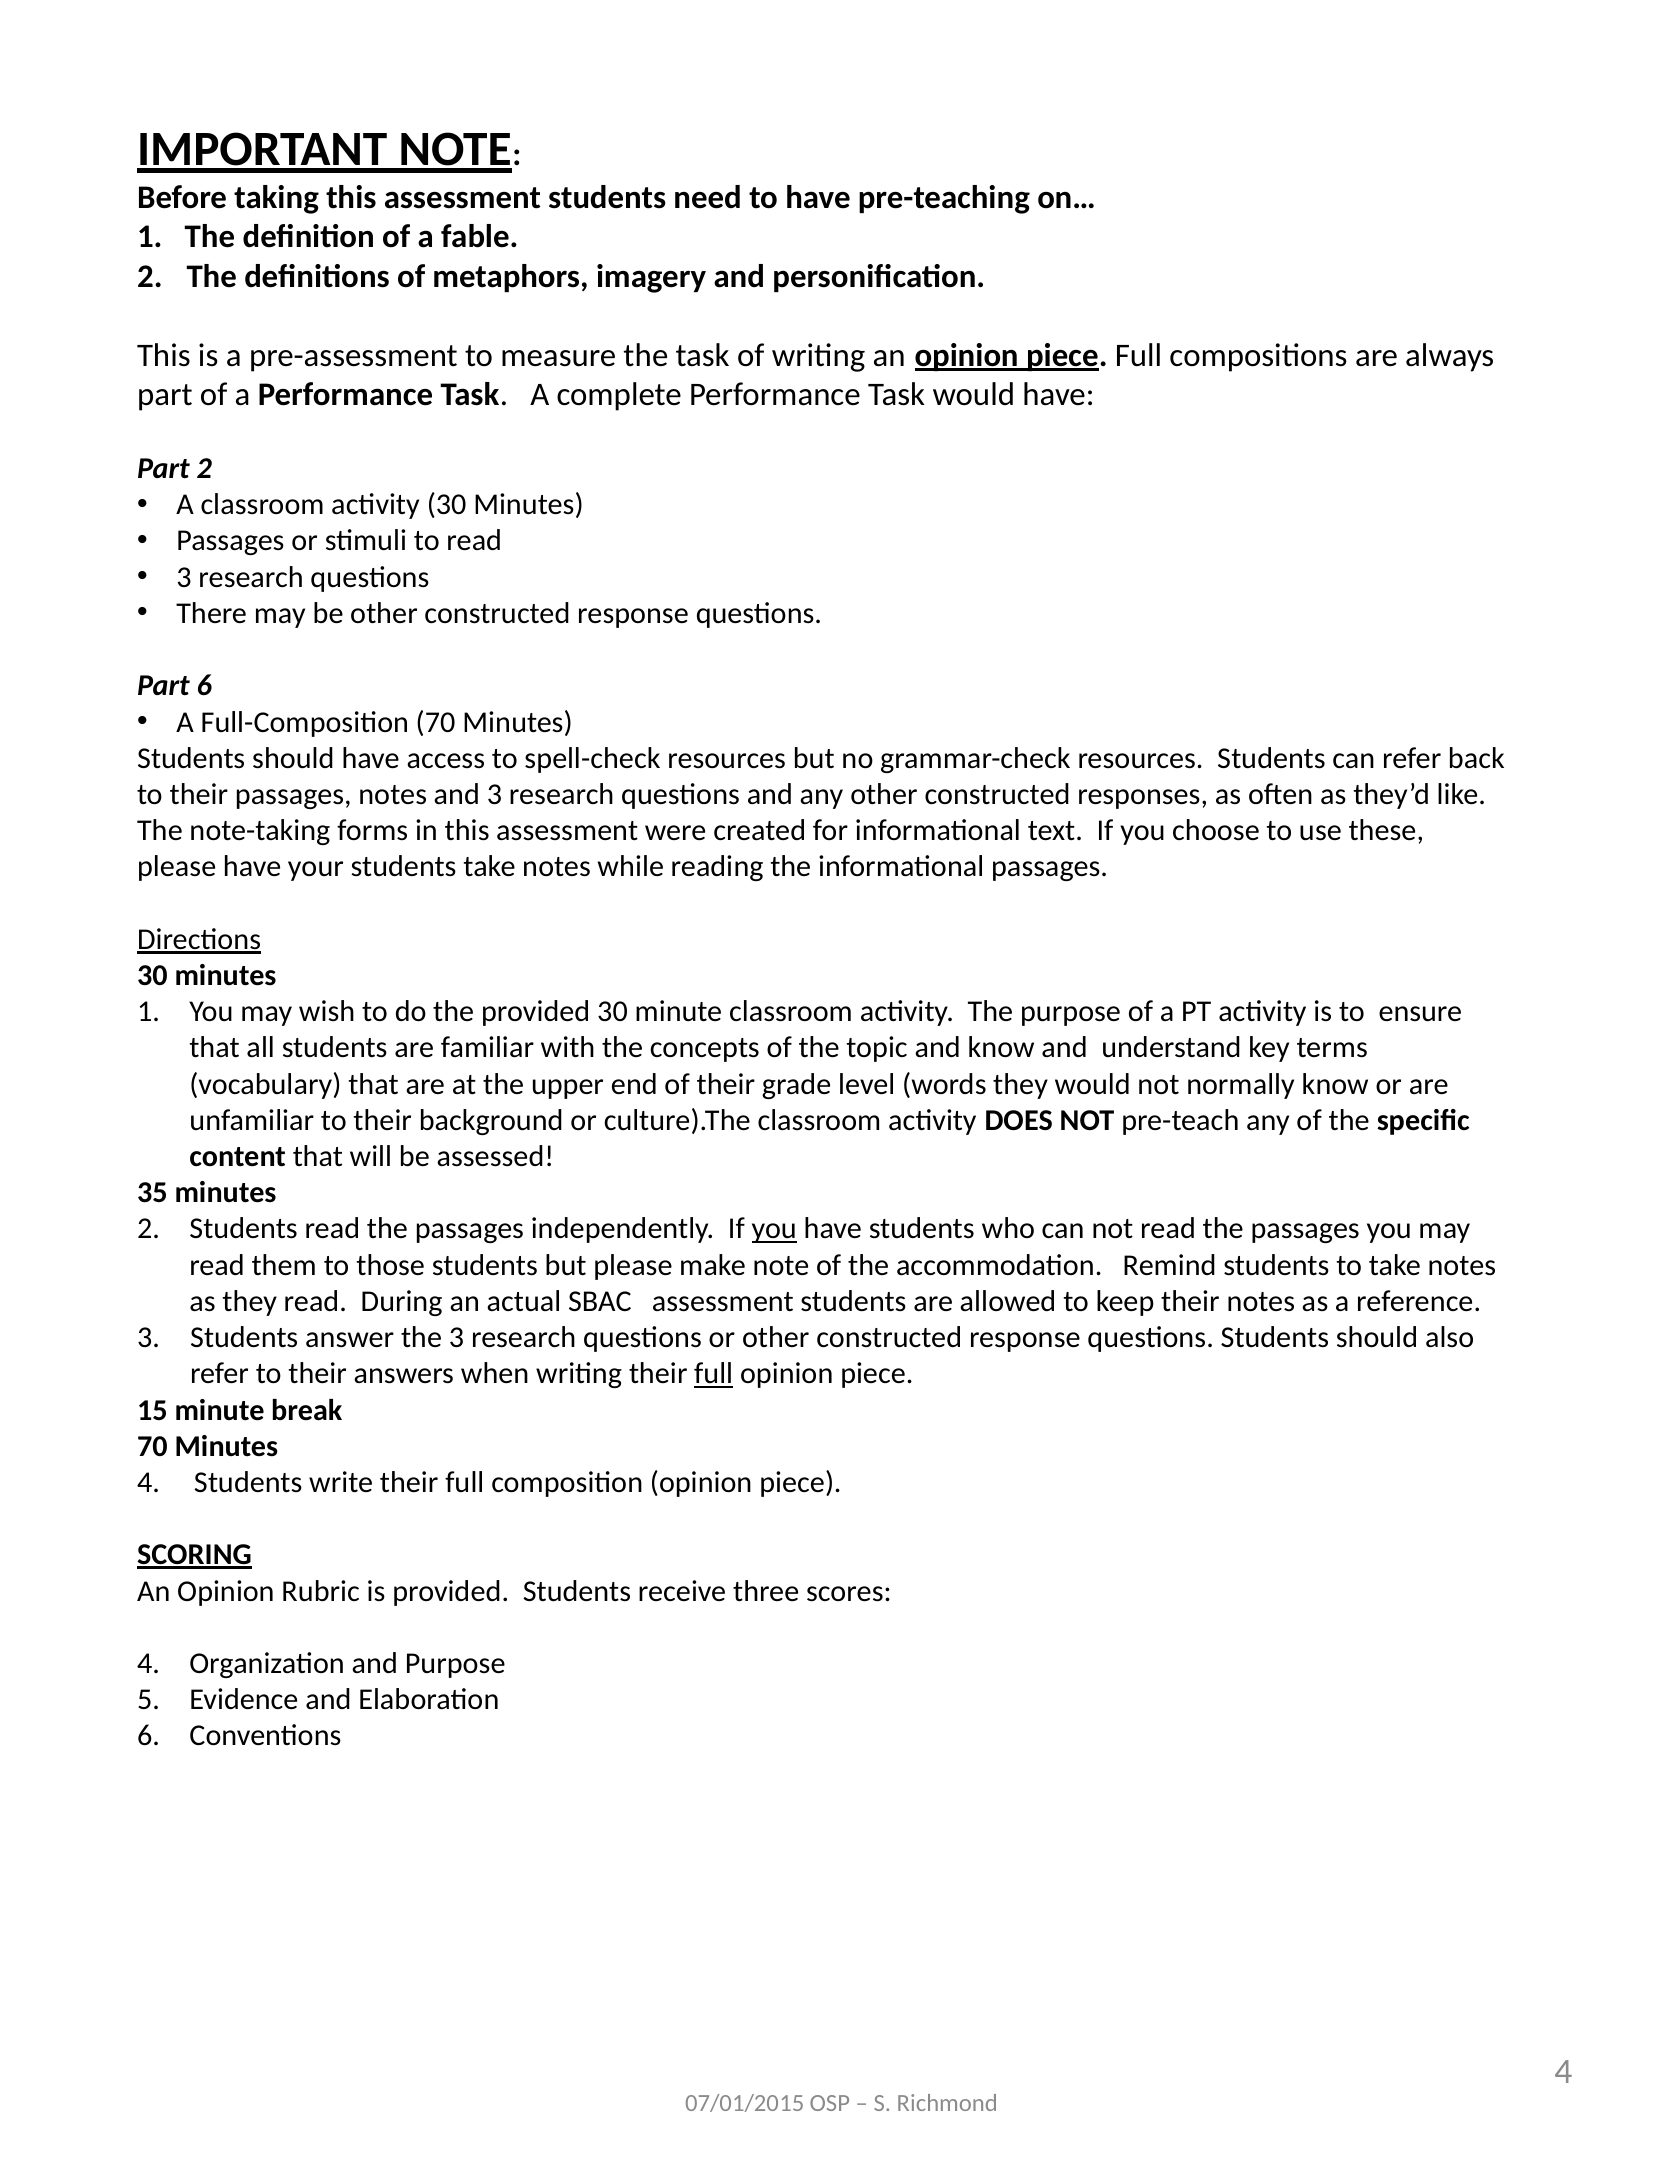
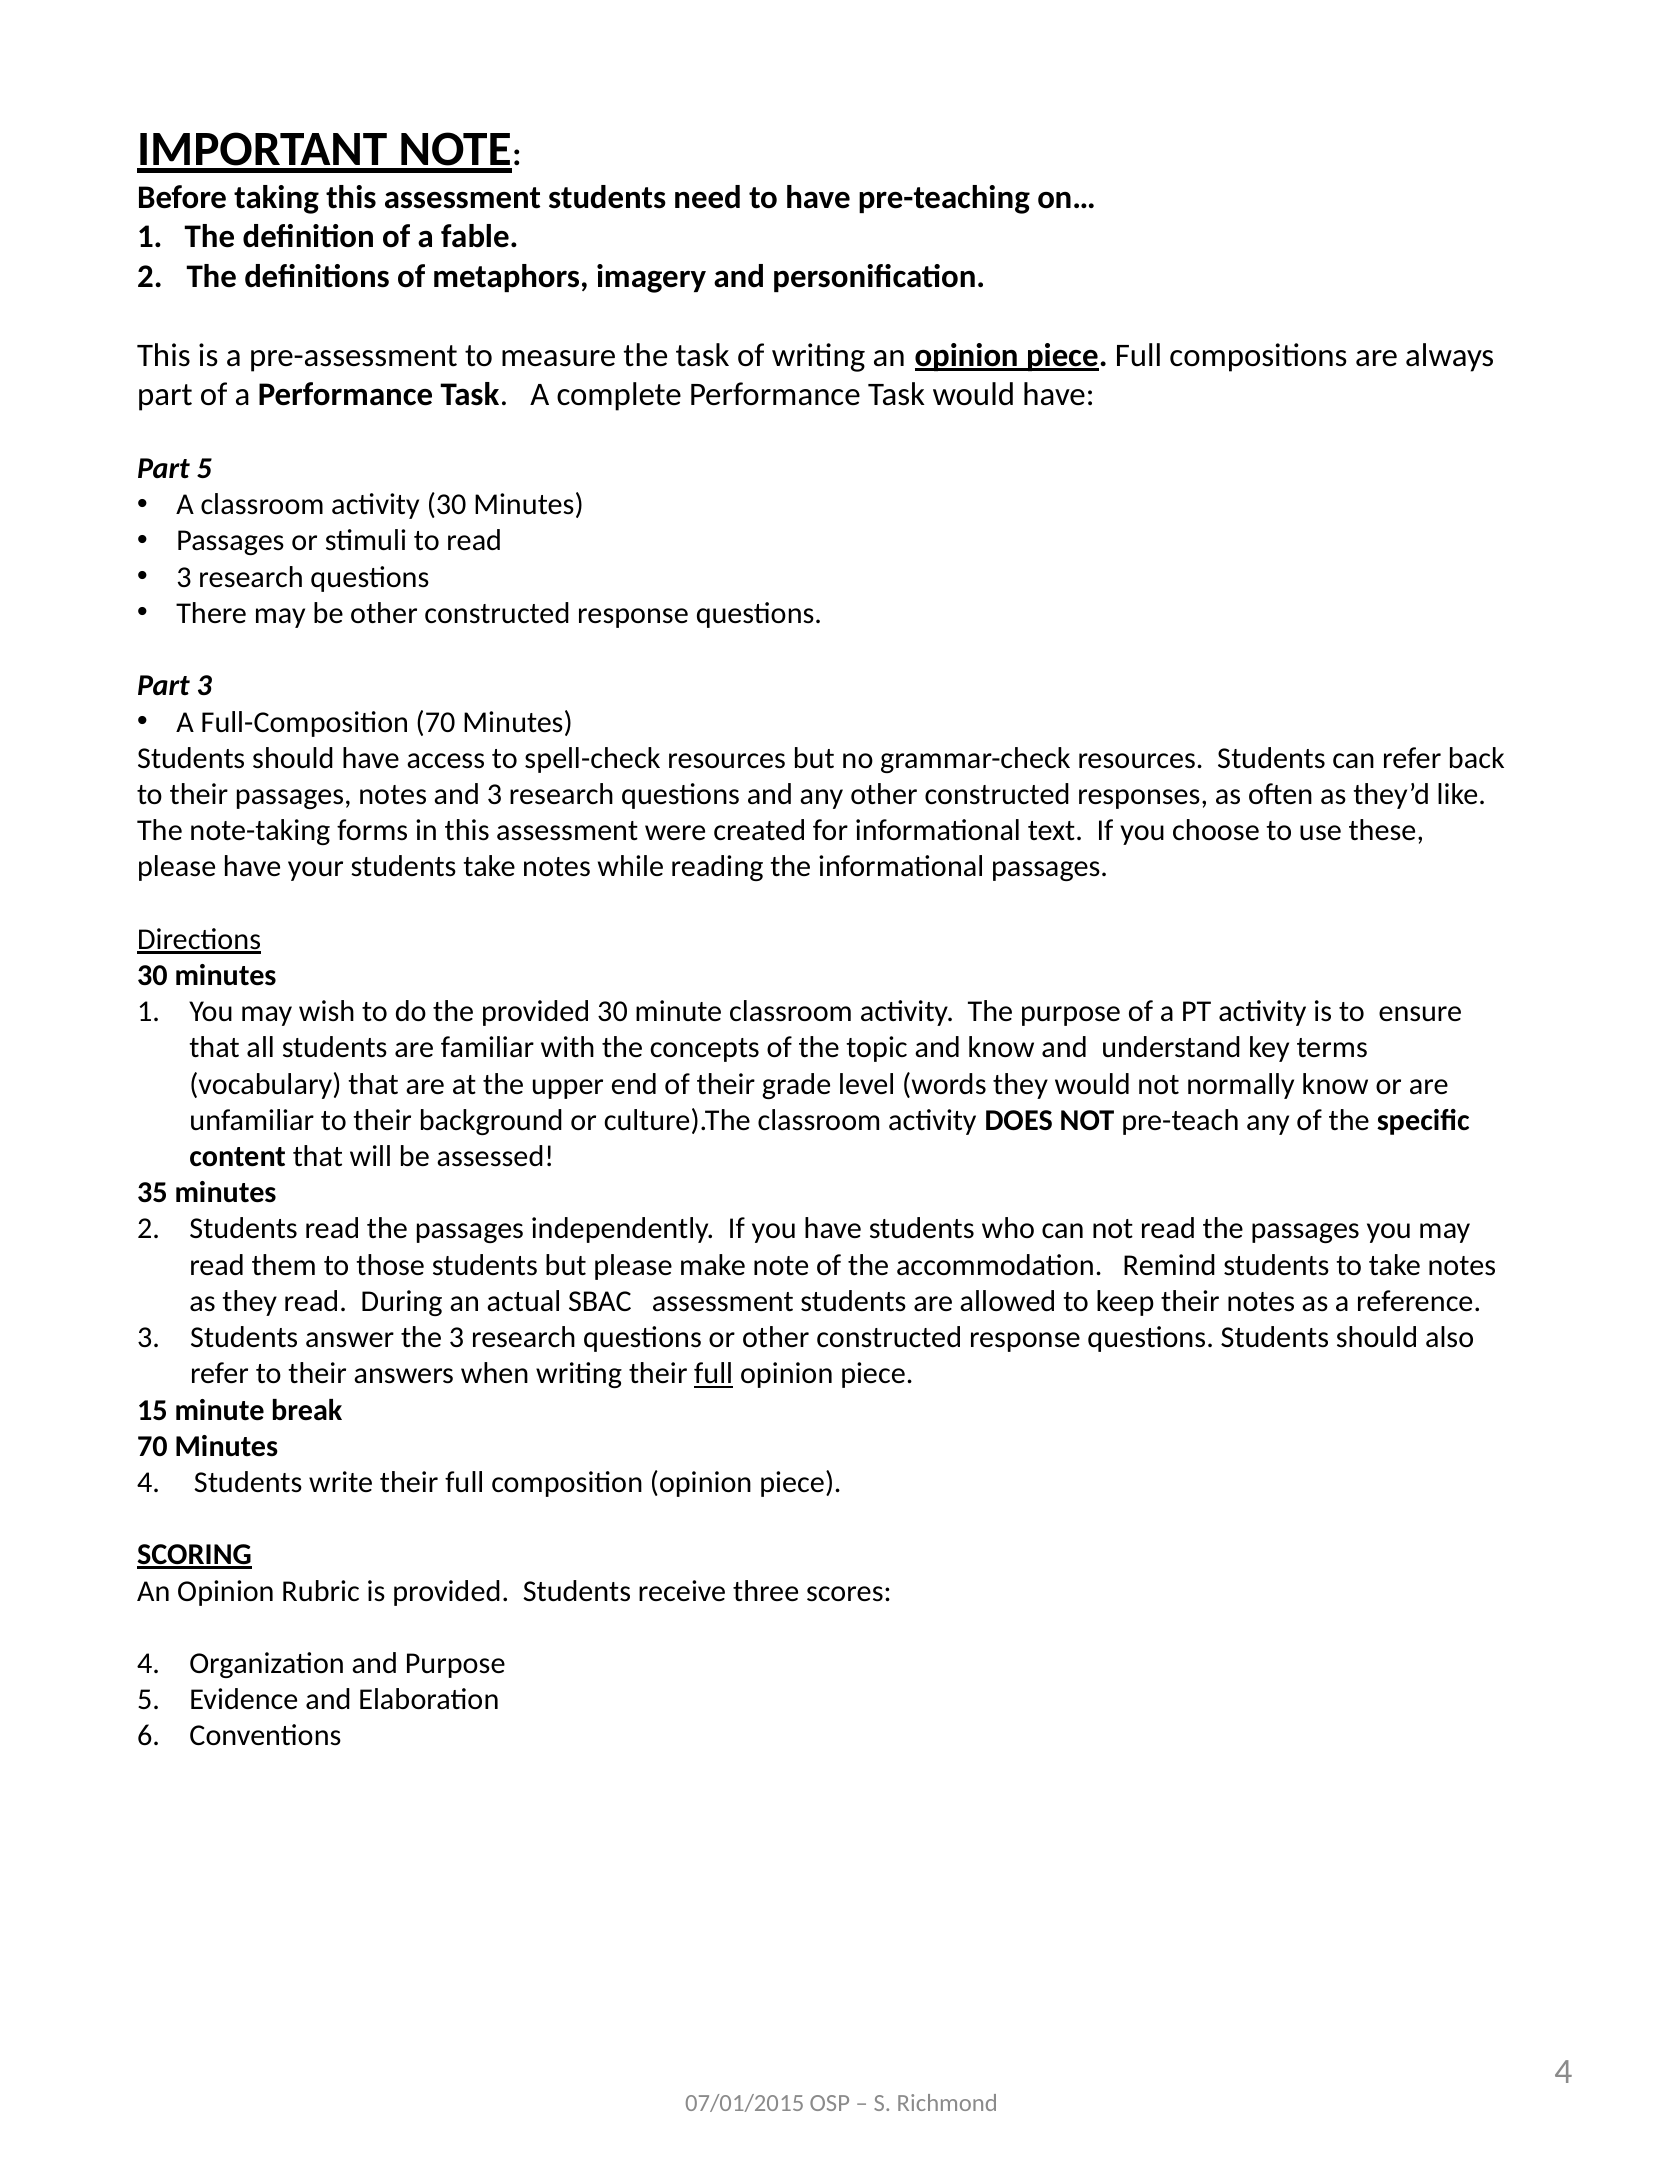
Part 2: 2 -> 5
Part 6: 6 -> 3
you at (774, 1229) underline: present -> none
